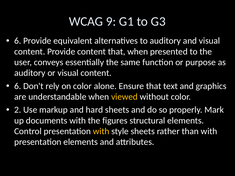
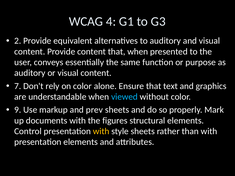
9: 9 -> 4
6 at (18, 41): 6 -> 2
6 at (18, 86): 6 -> 7
viewed colour: yellow -> light blue
2: 2 -> 9
hard: hard -> prev
